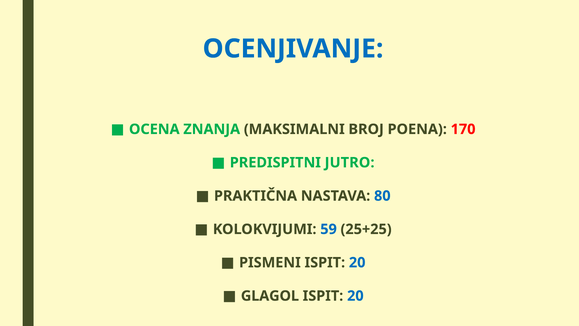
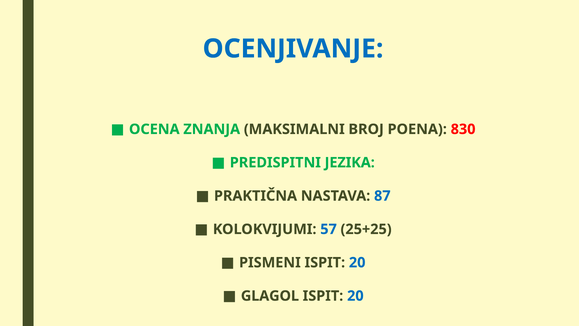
170: 170 -> 830
JUTRO: JUTRO -> JEZIKA
80: 80 -> 87
59: 59 -> 57
